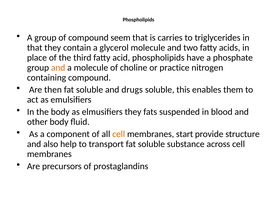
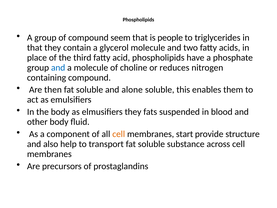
carries: carries -> people
and at (58, 67) colour: orange -> blue
practice: practice -> reduces
drugs: drugs -> alone
